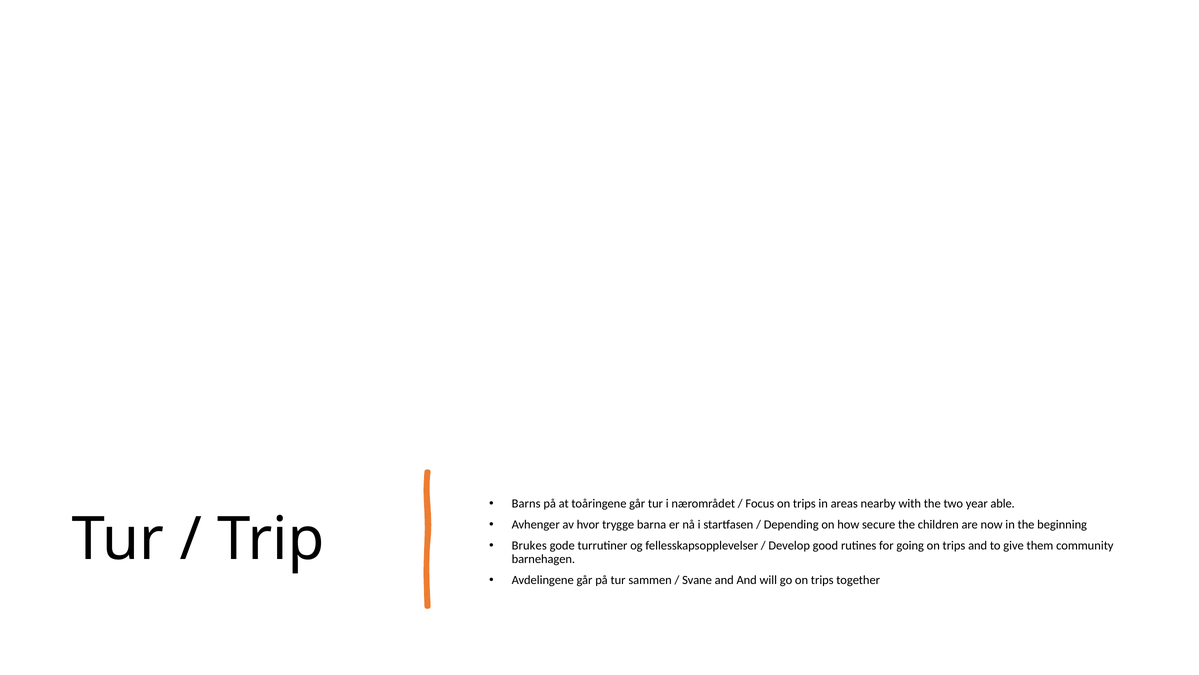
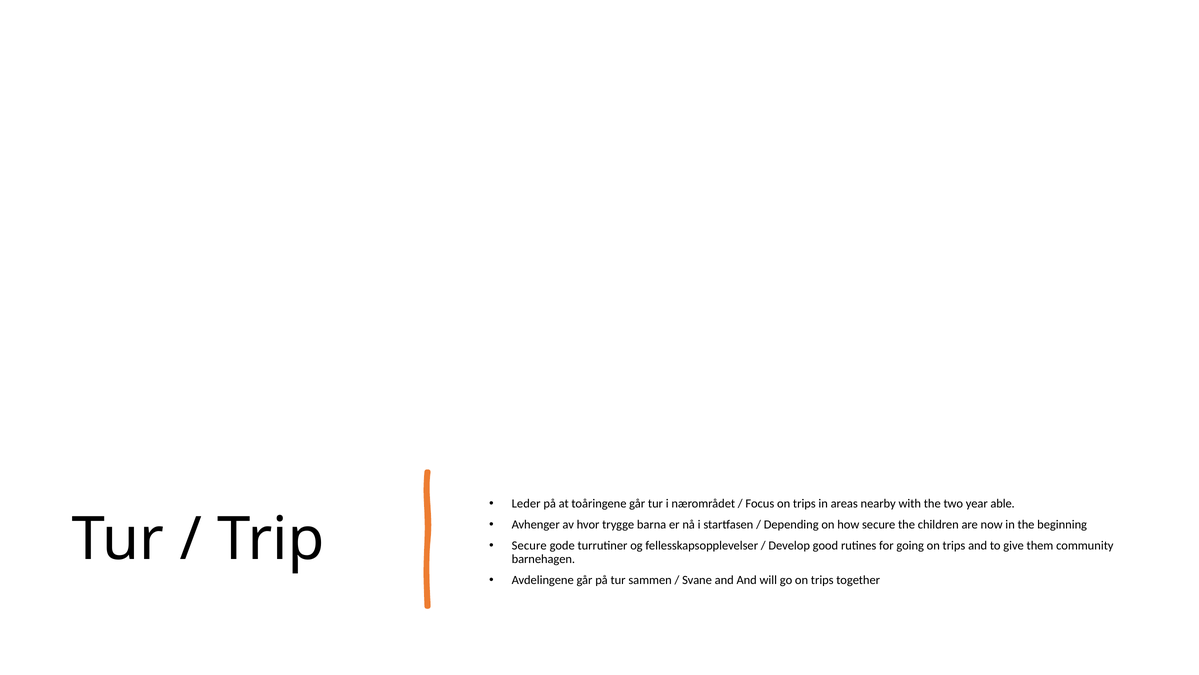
Barns: Barns -> Leder
Brukes at (529, 545): Brukes -> Secure
